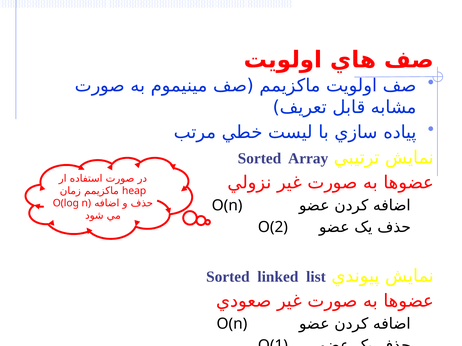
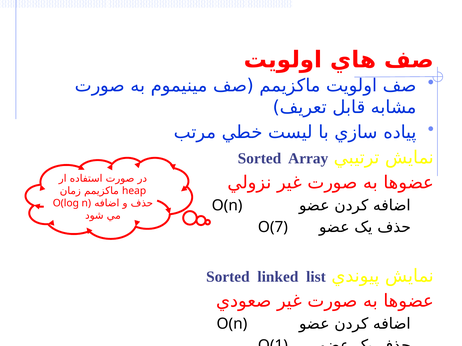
O(2: O(2 -> O(7
